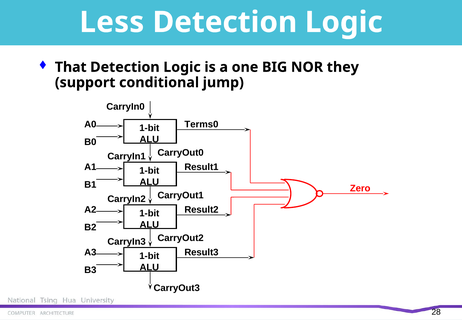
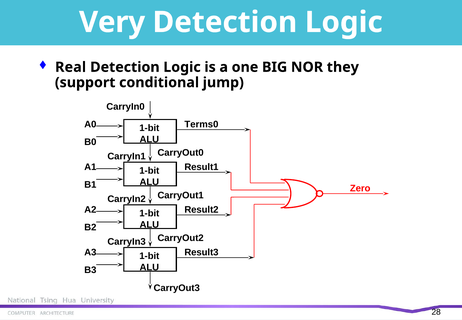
Less: Less -> Very
That: That -> Real
